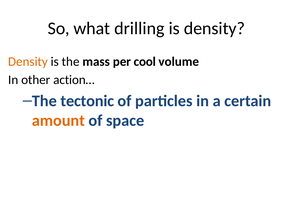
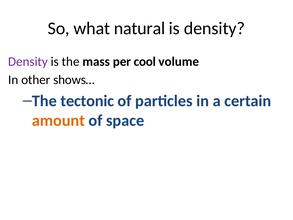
drilling: drilling -> natural
Density at (28, 61) colour: orange -> purple
action…: action… -> shows…
